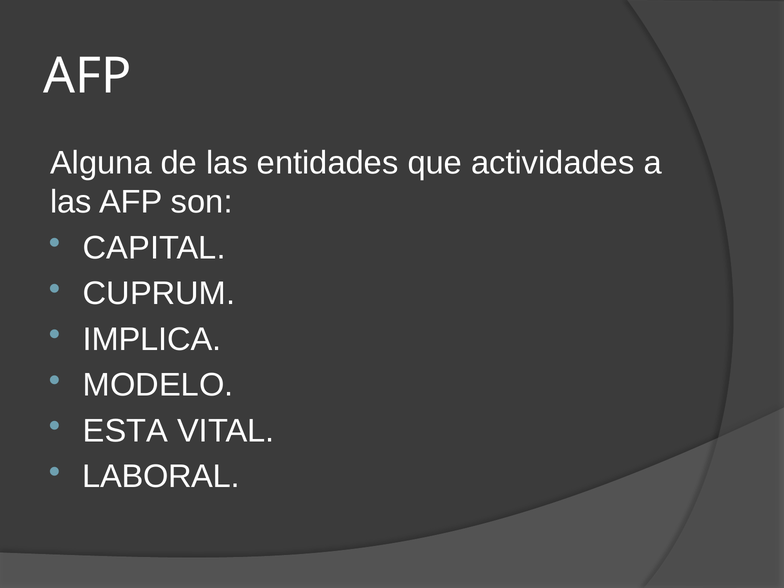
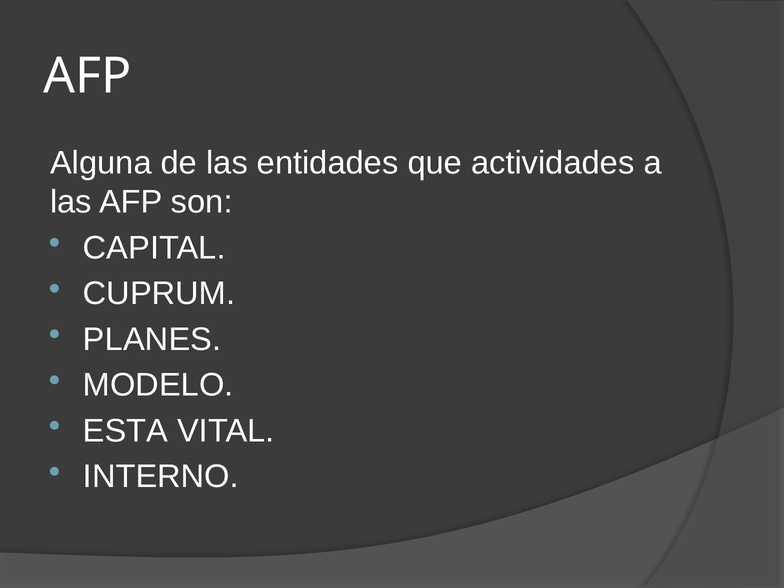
IMPLICA: IMPLICA -> PLANES
LABORAL: LABORAL -> INTERNO
